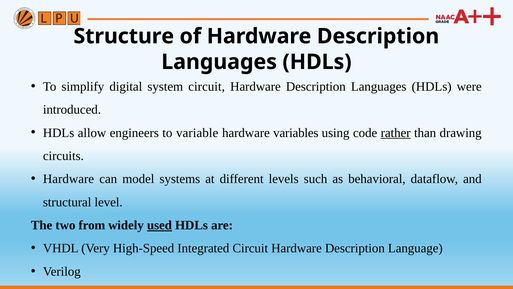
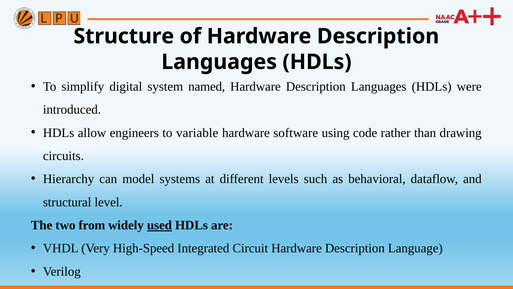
system circuit: circuit -> named
variables: variables -> software
rather underline: present -> none
Hardware at (69, 179): Hardware -> Hierarchy
